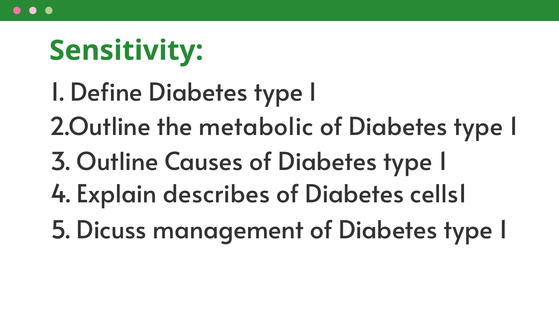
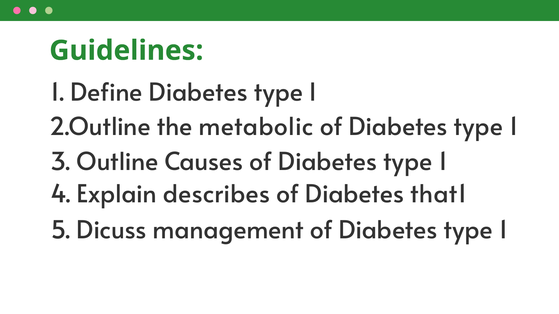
Sensitivity: Sensitivity -> Guidelines
cells1: cells1 -> that1
